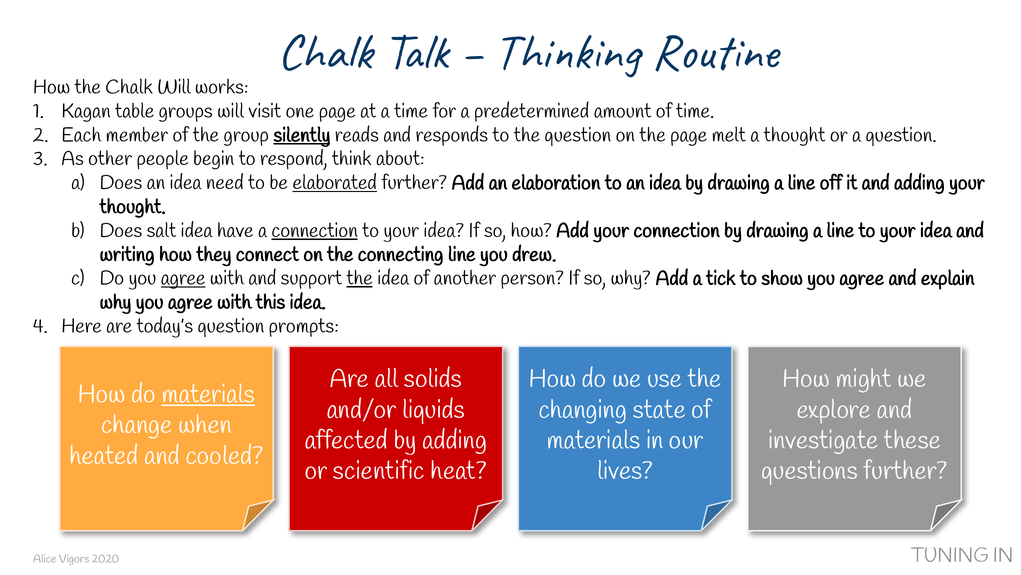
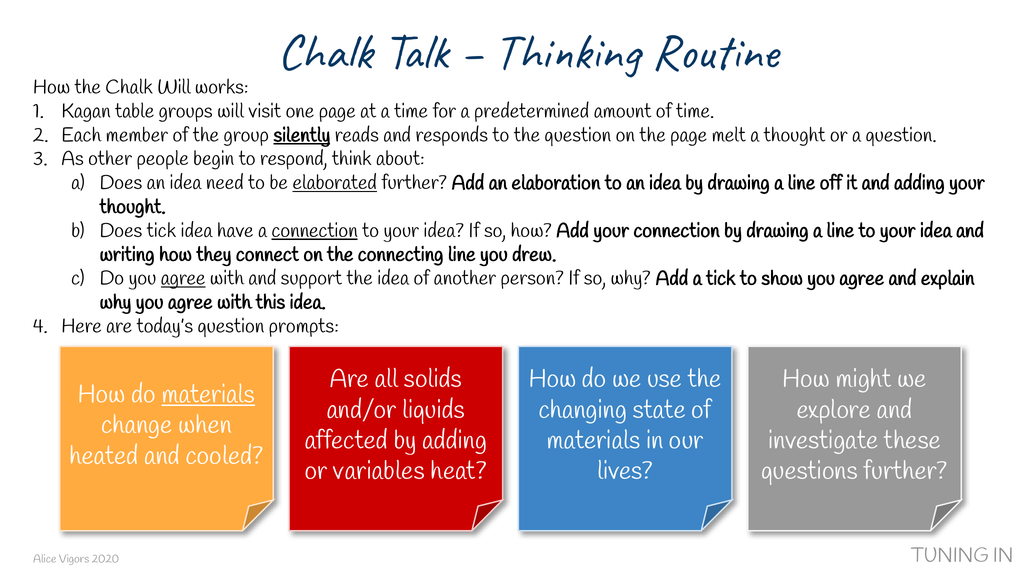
Does salt: salt -> tick
the at (360, 278) underline: present -> none
scientific: scientific -> variables
